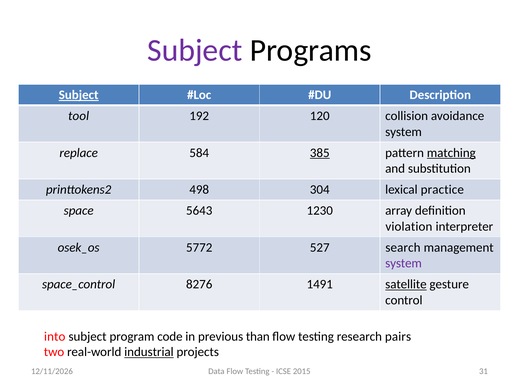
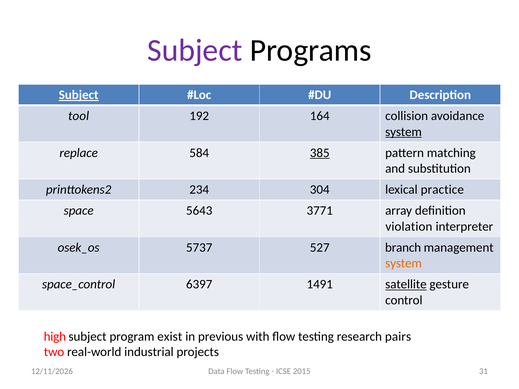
120: 120 -> 164
system at (404, 132) underline: none -> present
matching underline: present -> none
498: 498 -> 234
1230: 1230 -> 3771
5772: 5772 -> 5737
search: search -> branch
system at (404, 264) colour: purple -> orange
8276: 8276 -> 6397
into: into -> high
code: code -> exist
than: than -> with
industrial underline: present -> none
